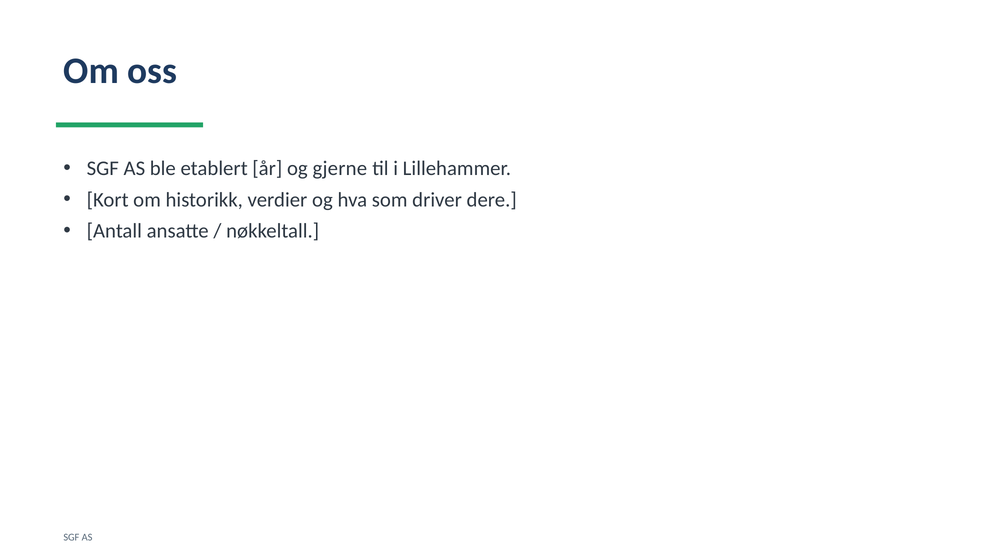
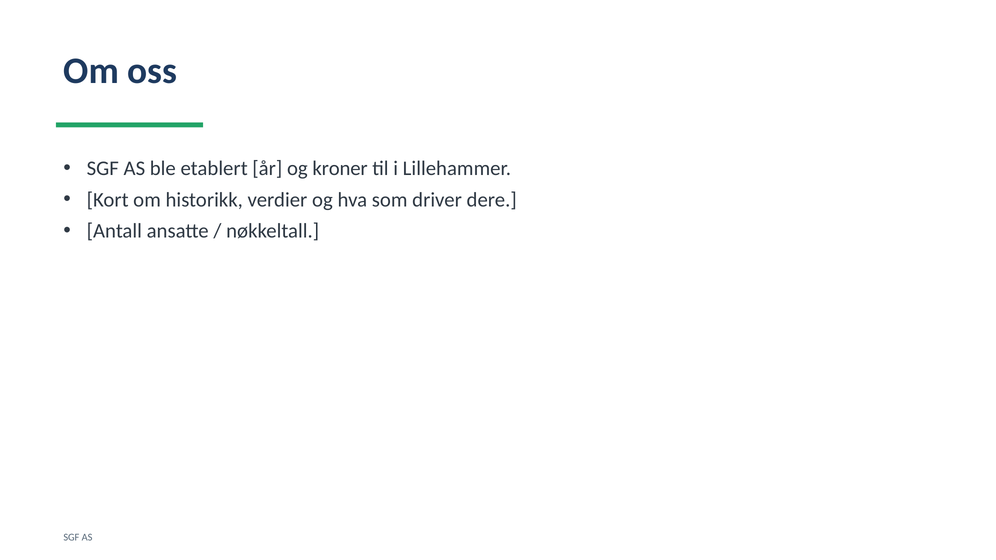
gjerne: gjerne -> kroner
